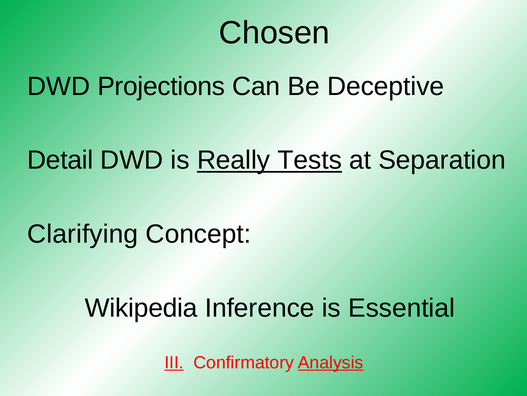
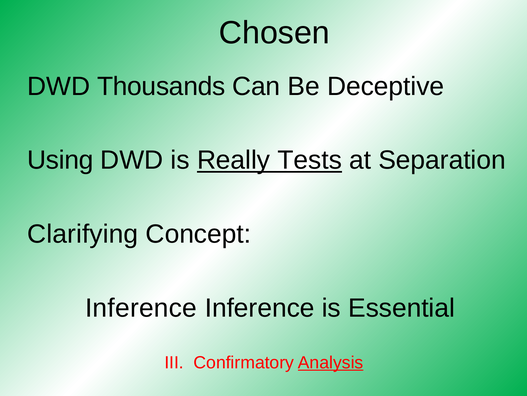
Projections: Projections -> Thousands
Detail: Detail -> Using
Wikipedia at (141, 308): Wikipedia -> Inference
III underline: present -> none
